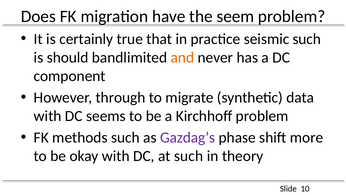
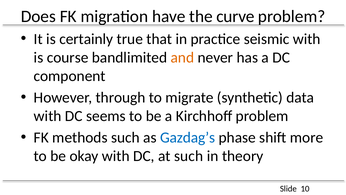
seem: seem -> curve
seismic such: such -> with
should: should -> course
Gazdag’s colour: purple -> blue
